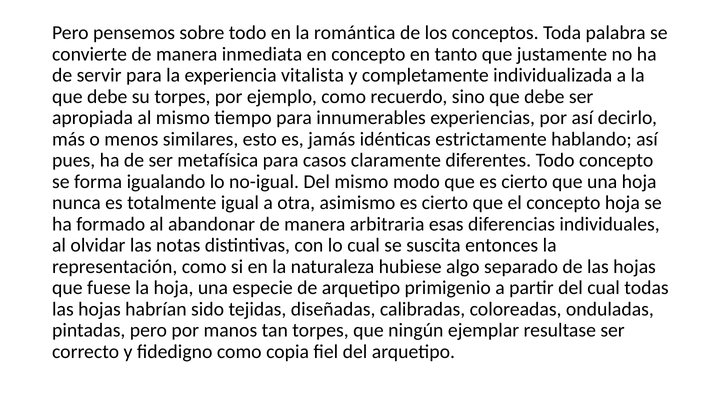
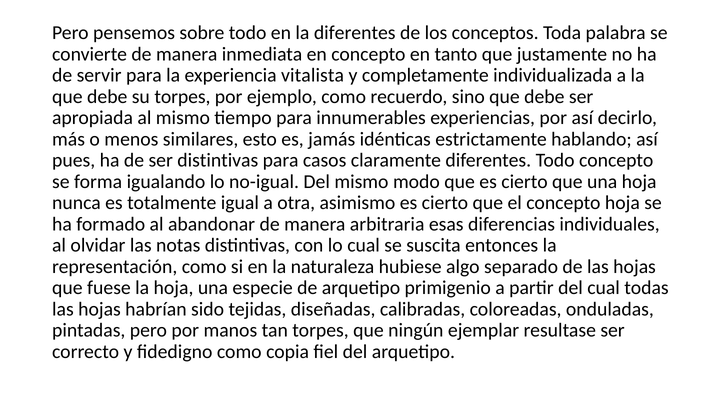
la romántica: romántica -> diferentes
ser metafísica: metafísica -> distintivas
